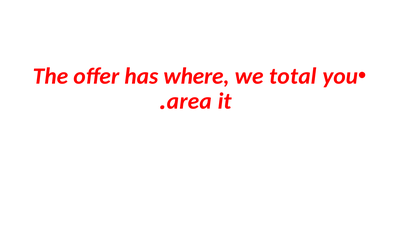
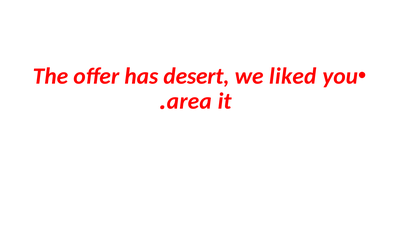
where: where -> desert
total: total -> liked
